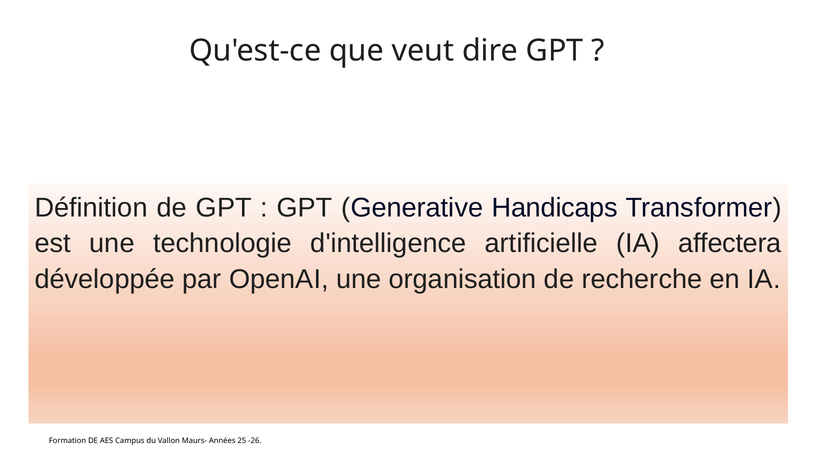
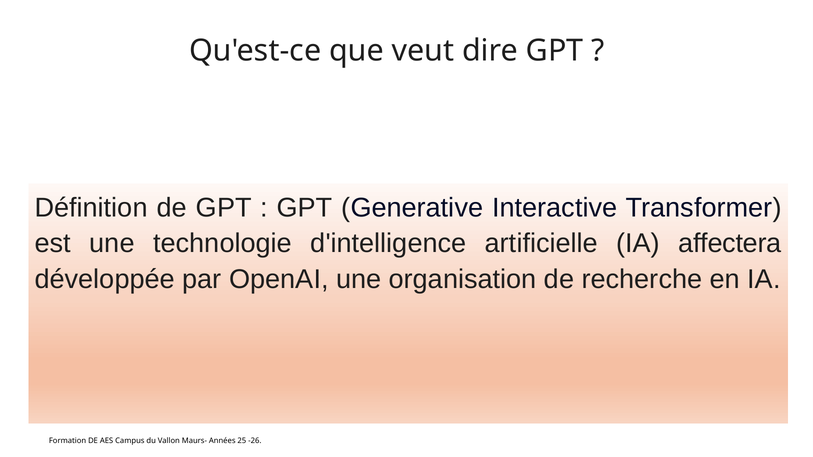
Handicaps: Handicaps -> Interactive
